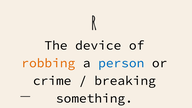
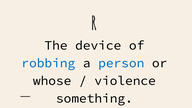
robbing colour: orange -> blue
crime: crime -> whose
breaking: breaking -> violence
